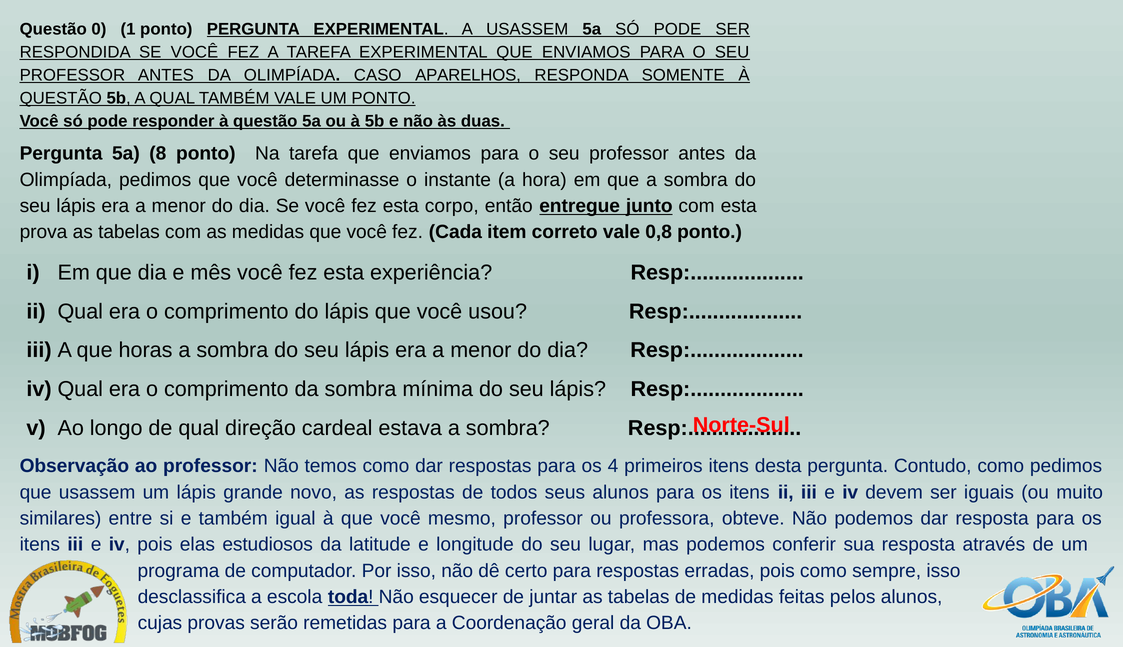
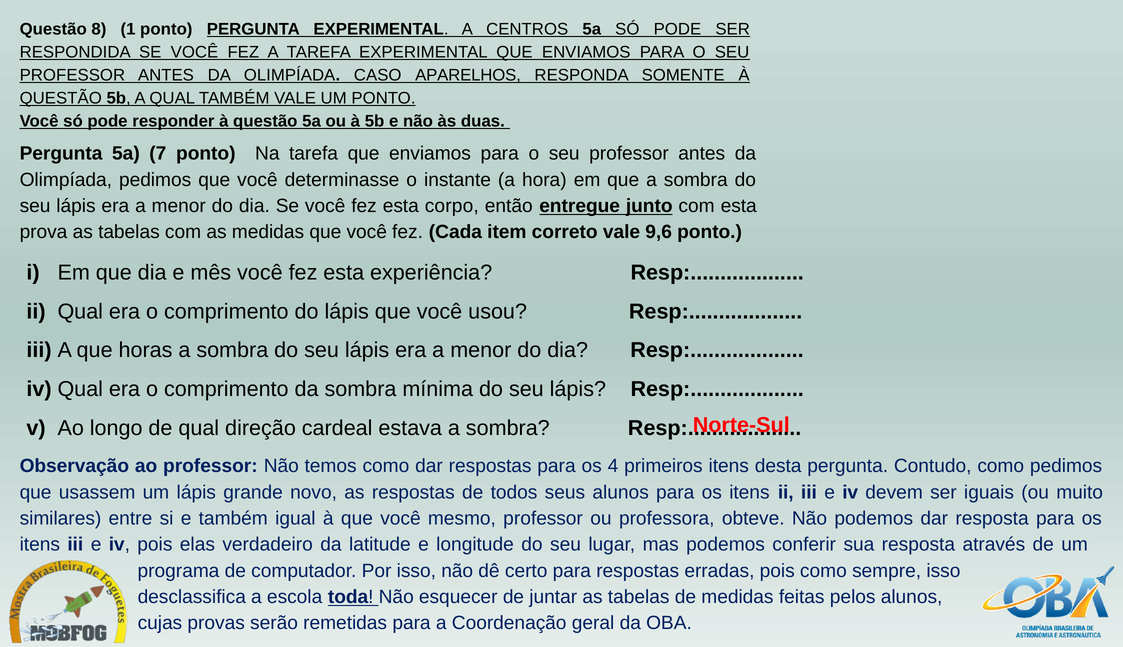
0: 0 -> 8
A USASSEM: USASSEM -> CENTROS
8: 8 -> 7
0,8: 0,8 -> 9,6
estudiosos: estudiosos -> verdadeiro
